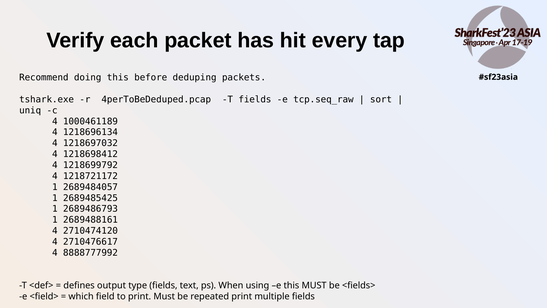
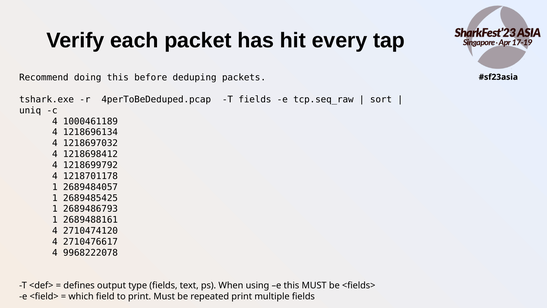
1218721172: 1218721172 -> 1218701178
8888777992: 8888777992 -> 9968222078
